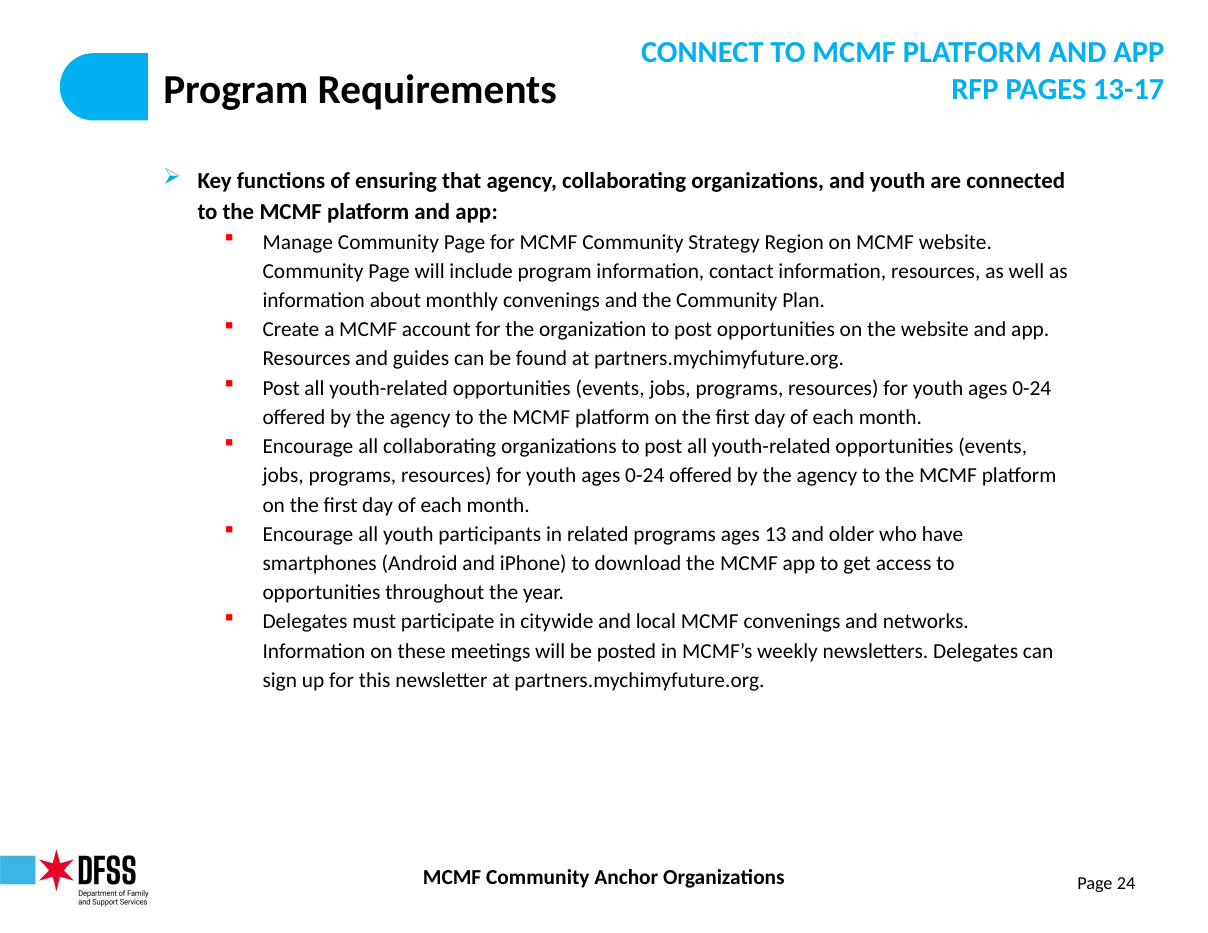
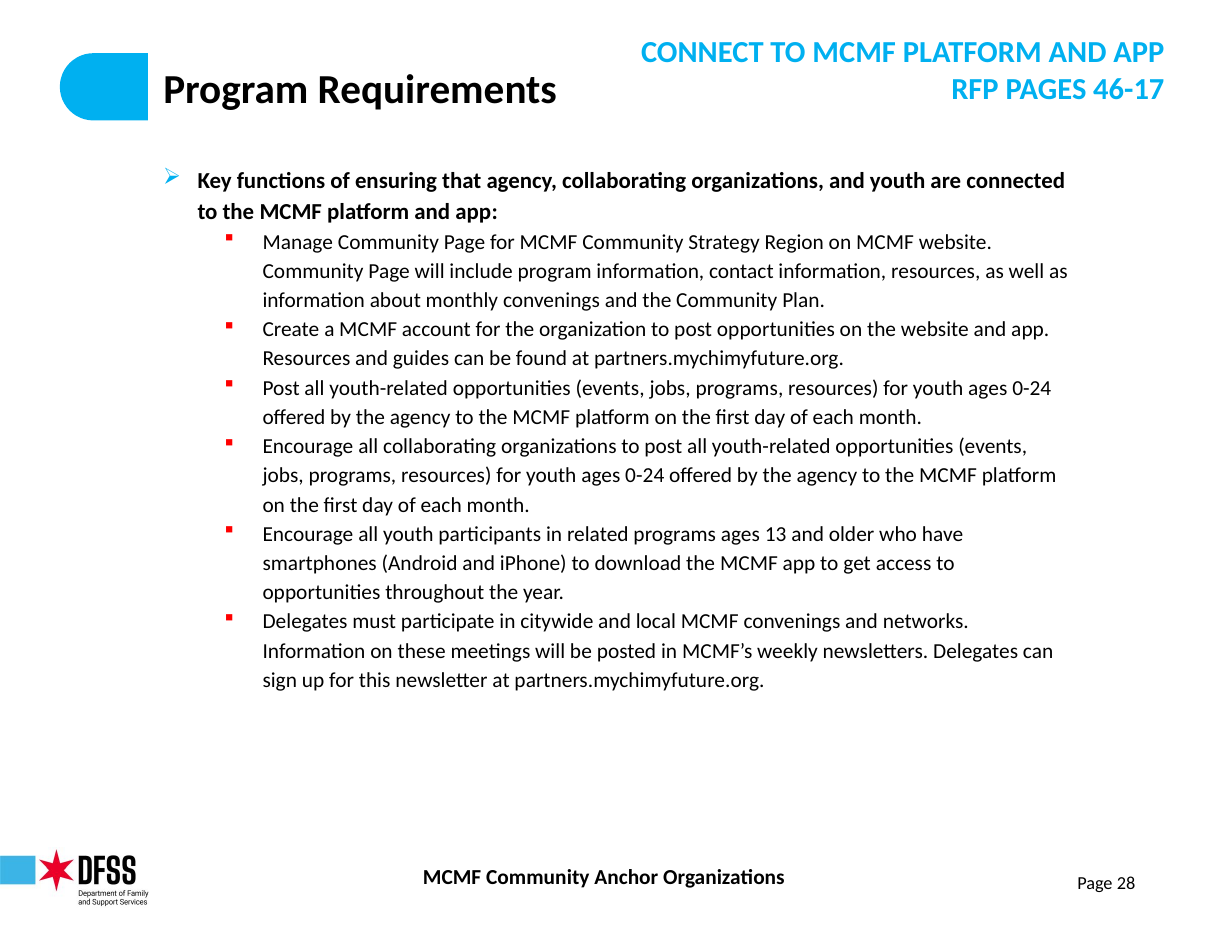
13-17: 13-17 -> 46-17
24: 24 -> 28
